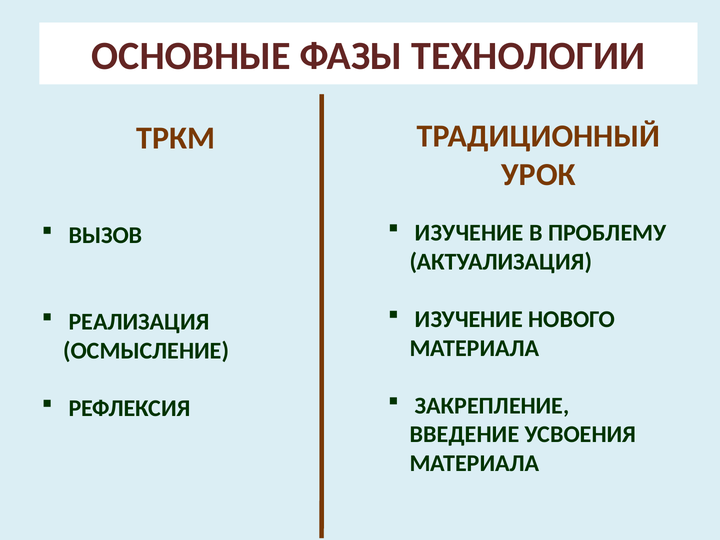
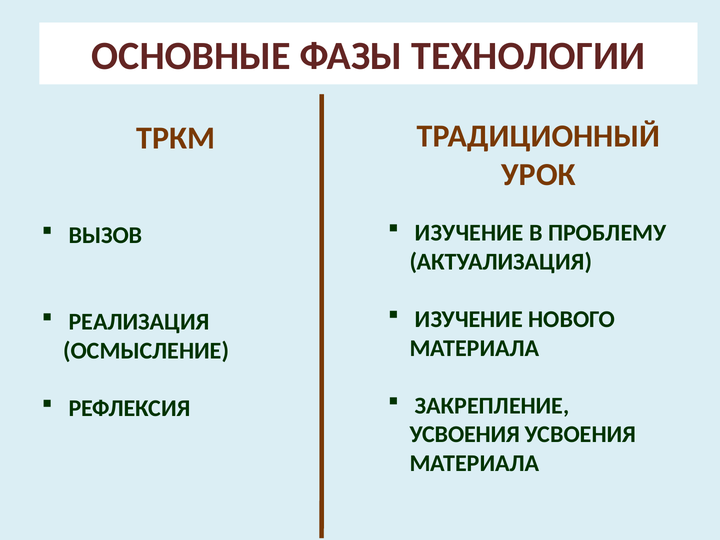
ВВЕДЕНИЕ at (464, 435): ВВЕДЕНИЕ -> УСВОЕНИЯ
